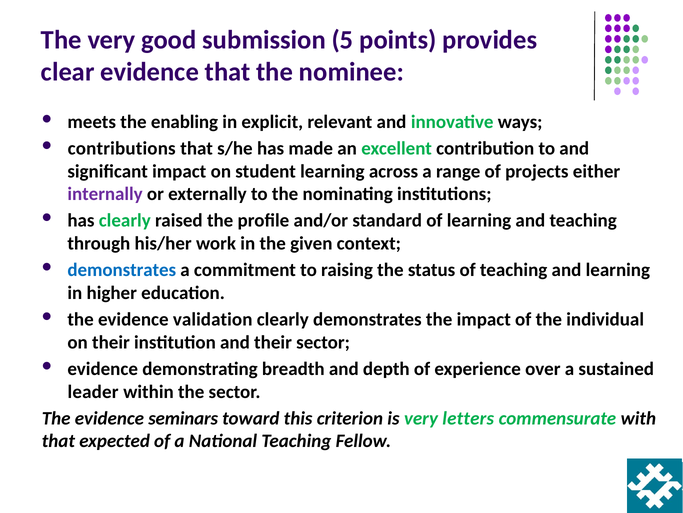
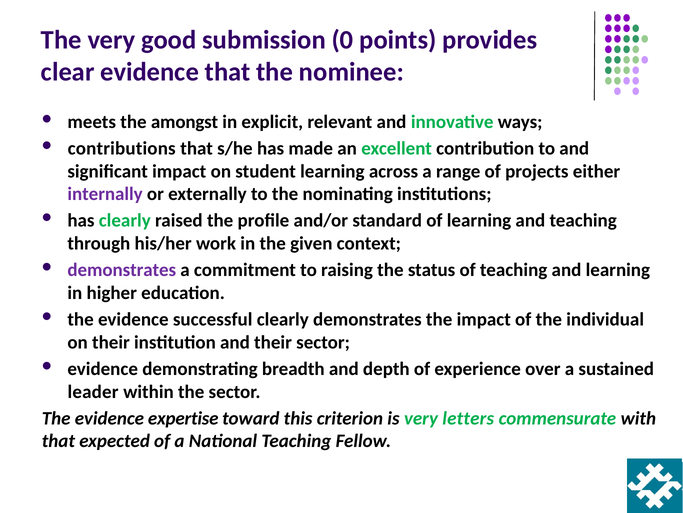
5: 5 -> 0
enabling: enabling -> amongst
demonstrates at (122, 270) colour: blue -> purple
validation: validation -> successful
seminars: seminars -> expertise
